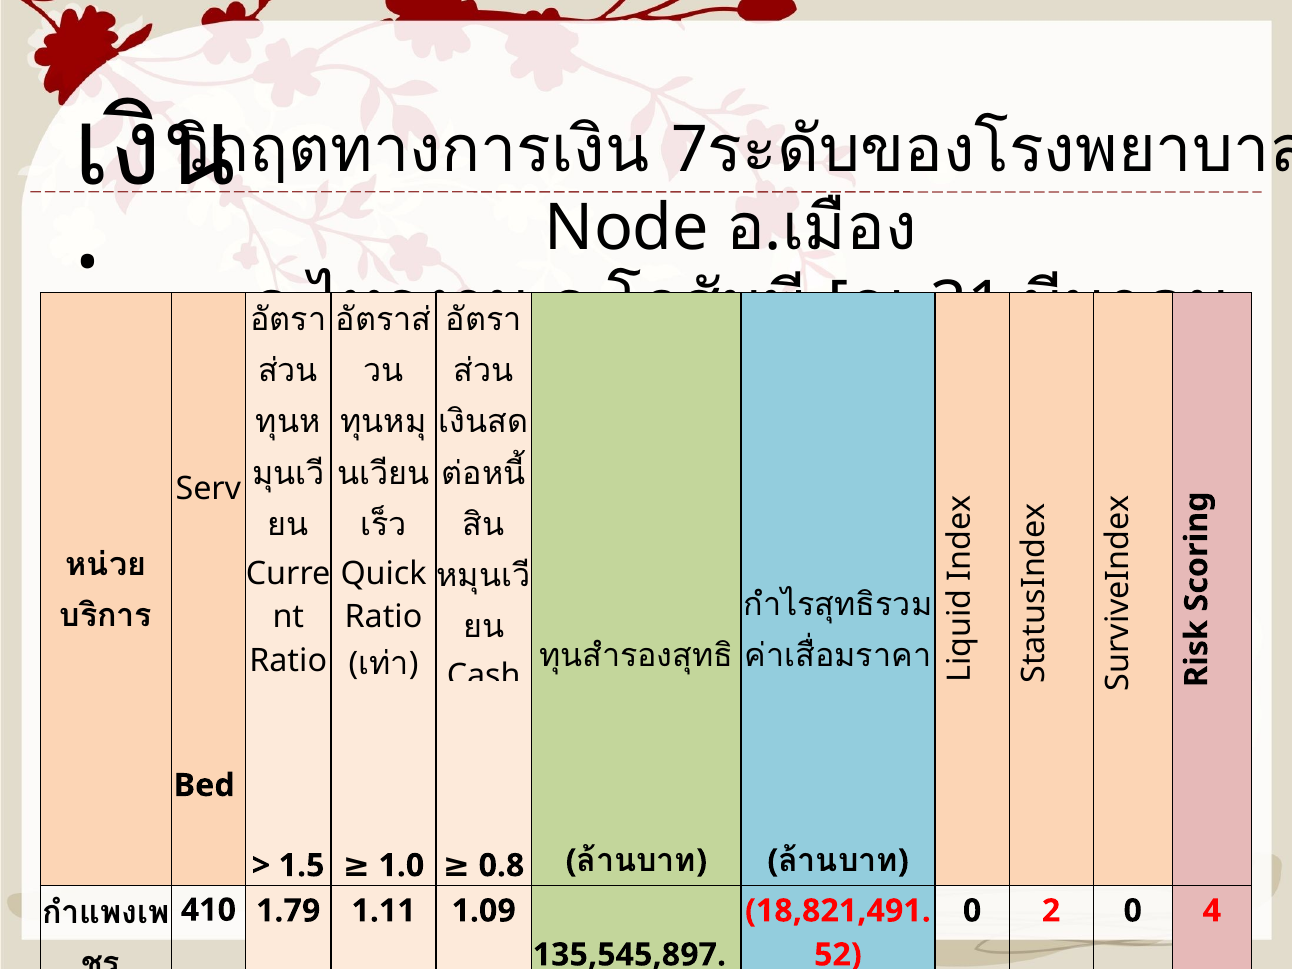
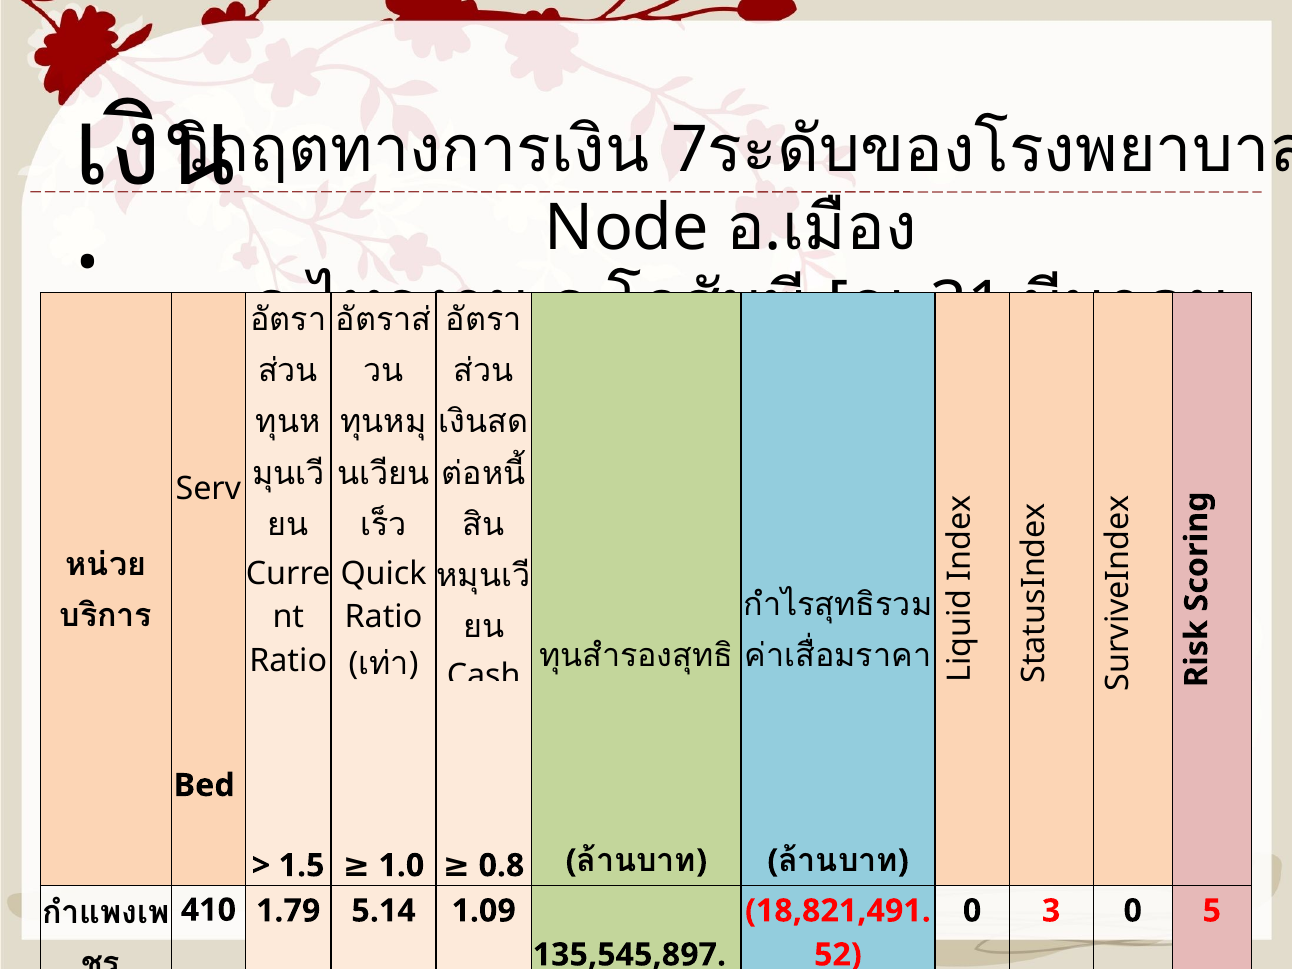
1.11: 1.11 -> 5.14
2: 2 -> 3
0 4: 4 -> 5
